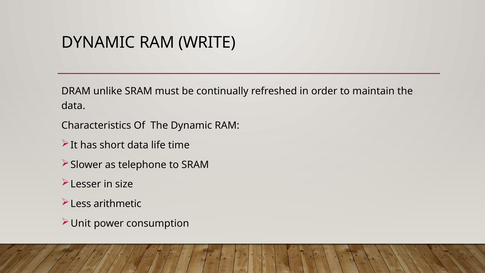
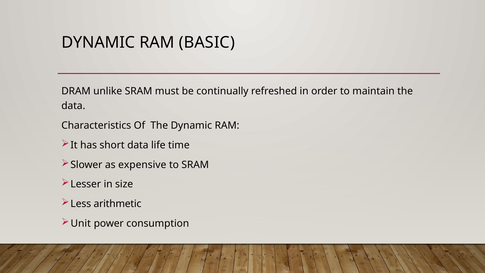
WRITE: WRITE -> BASIC
telephone: telephone -> expensive
